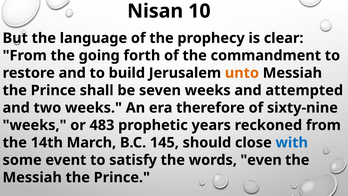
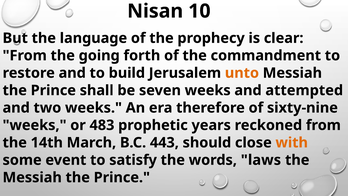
145: 145 -> 443
with colour: blue -> orange
even: even -> laws
